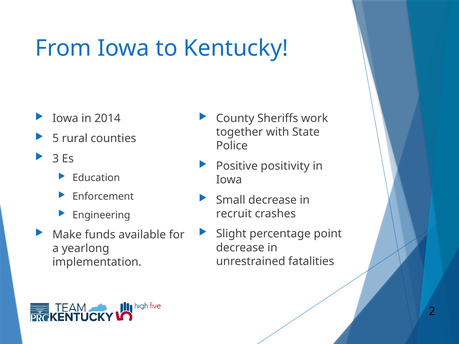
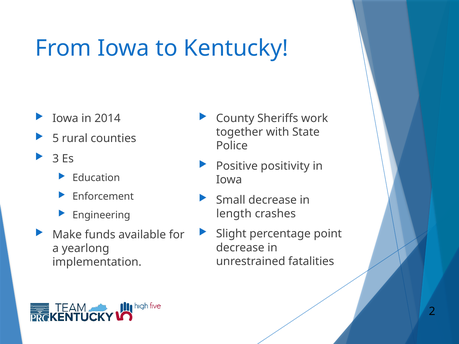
recruit: recruit -> length
